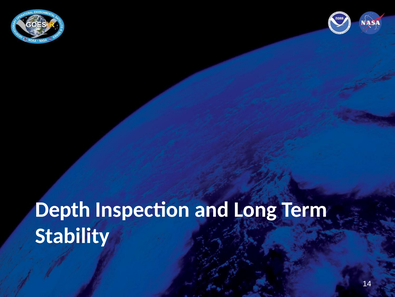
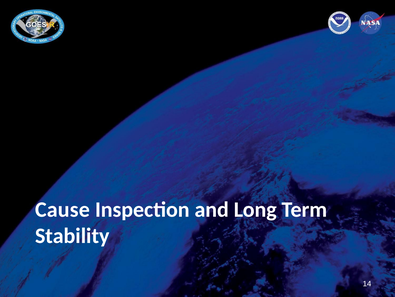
Depth: Depth -> Cause
